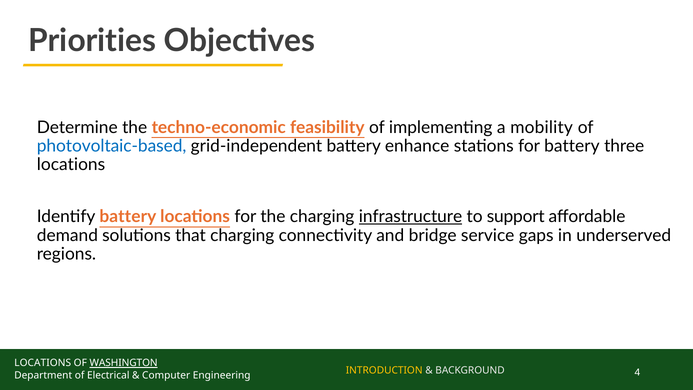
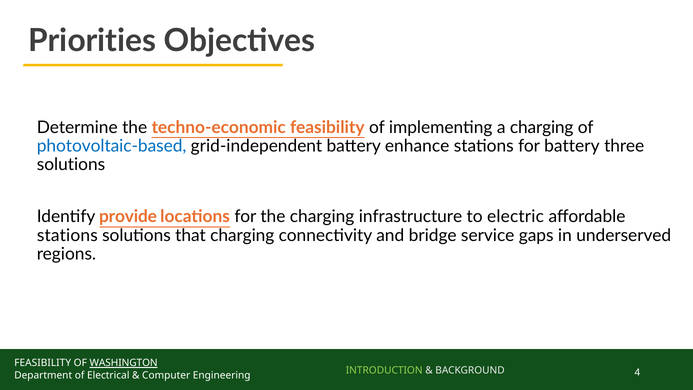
a mobility: mobility -> charging
locations at (71, 165): locations -> solutions
Identify battery: battery -> provide
infrastructure underline: present -> none
support: support -> electric
demand at (67, 235): demand -> stations
LOCATIONS at (43, 363): LOCATIONS -> FEASIBILITY
INTRODUCTION colour: yellow -> light green
